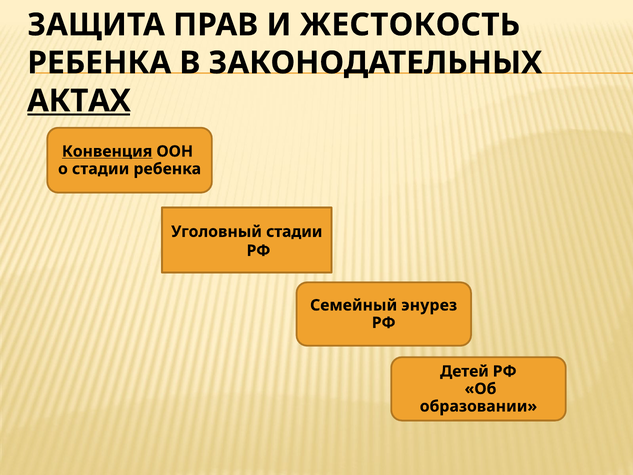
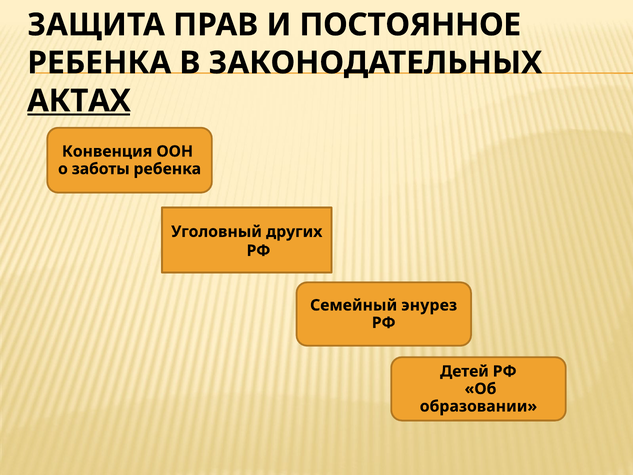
ЖЕСТОКОСТЬ: ЖЕСТОКОСТЬ -> ПОСТОЯННОЕ
Конвенция underline: present -> none
о стадии: стадии -> заботы
Уголовный стадии: стадии -> других
